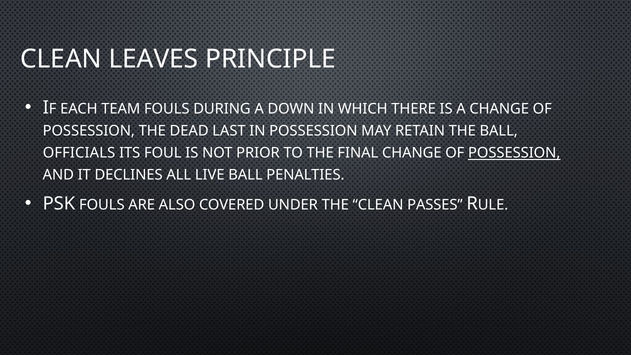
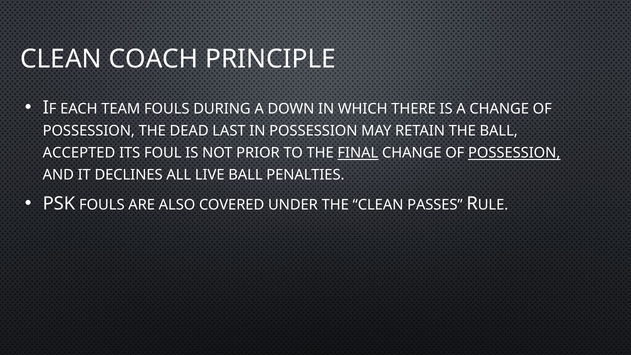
LEAVES: LEAVES -> COACH
OFFICIALS: OFFICIALS -> ACCEPTED
FINAL underline: none -> present
